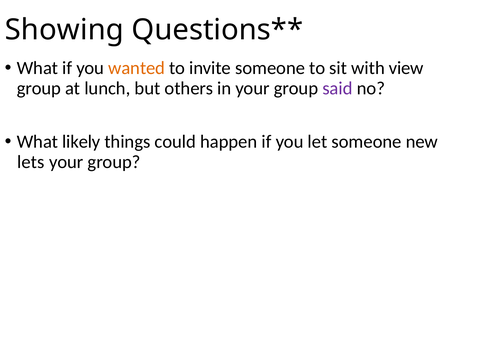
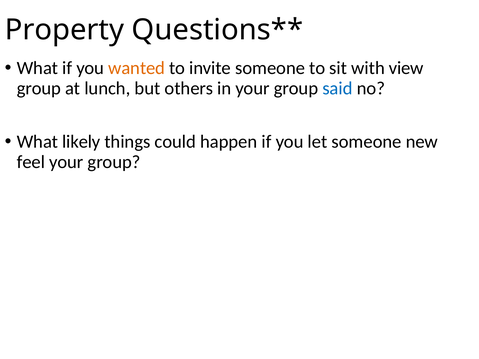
Showing: Showing -> Property
said colour: purple -> blue
lets: lets -> feel
